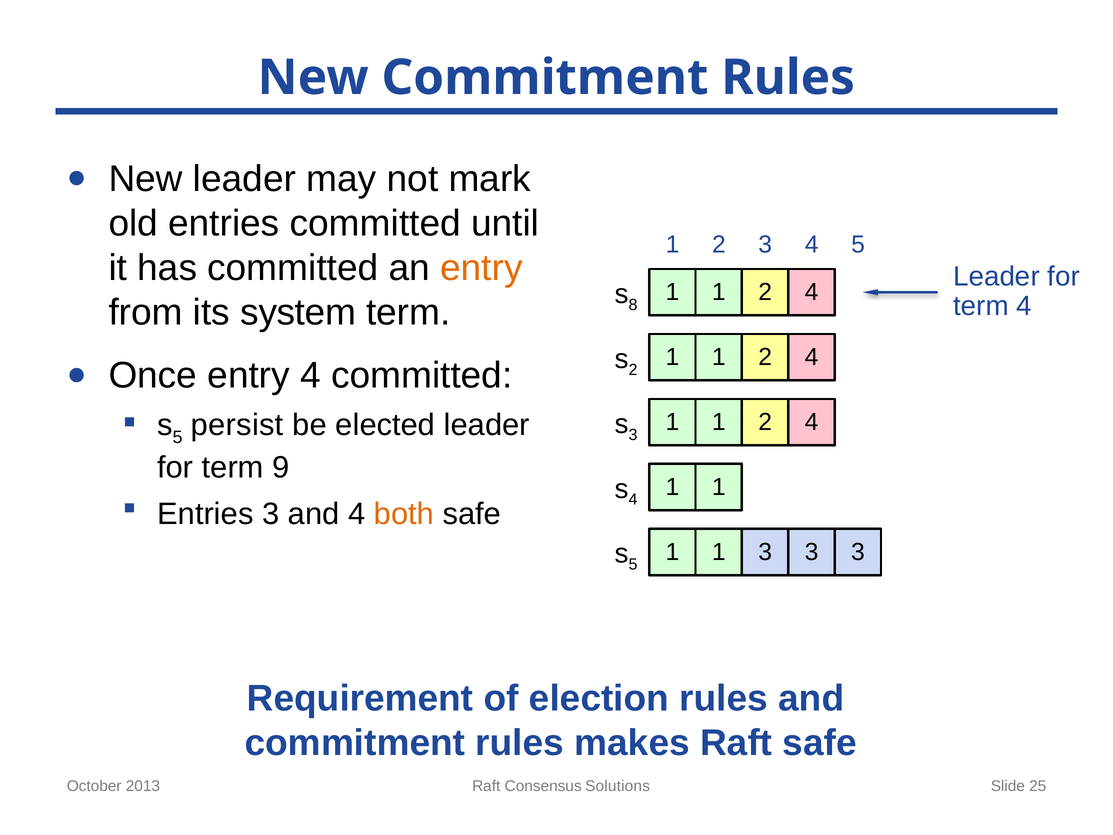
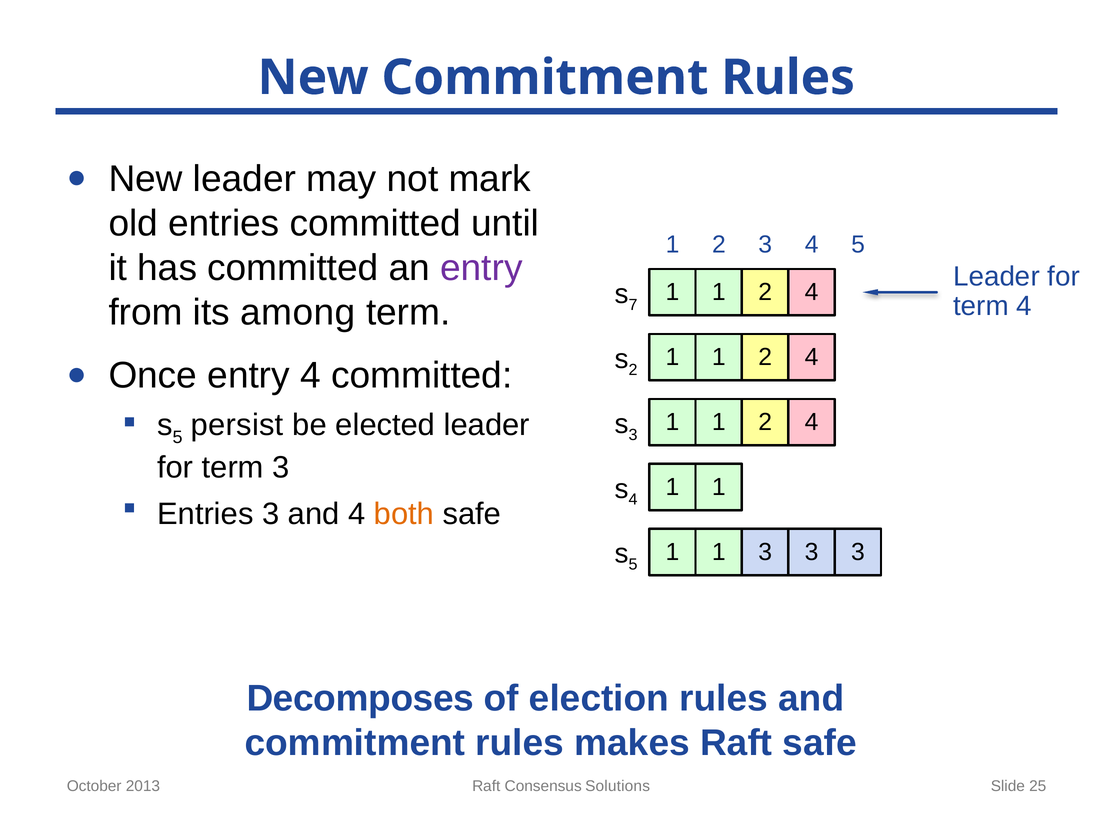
entry at (481, 268) colour: orange -> purple
8: 8 -> 7
system: system -> among
term 9: 9 -> 3
Requirement: Requirement -> Decomposes
